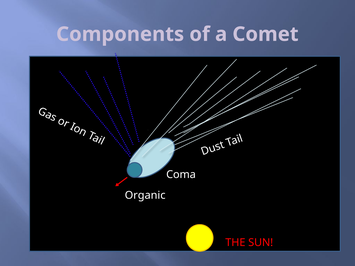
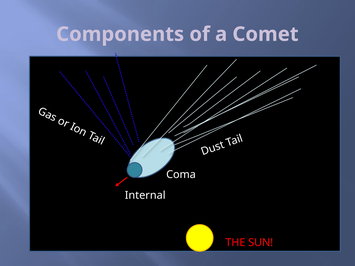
Organic: Organic -> Internal
